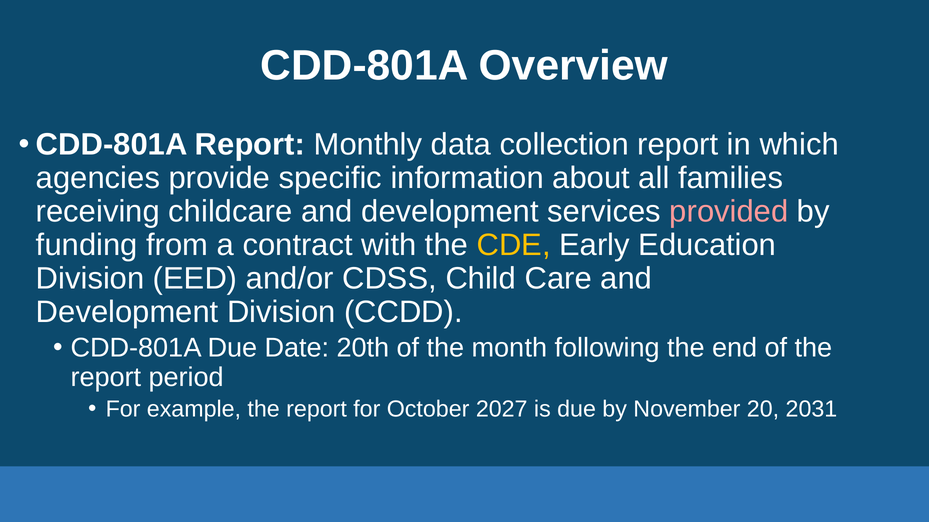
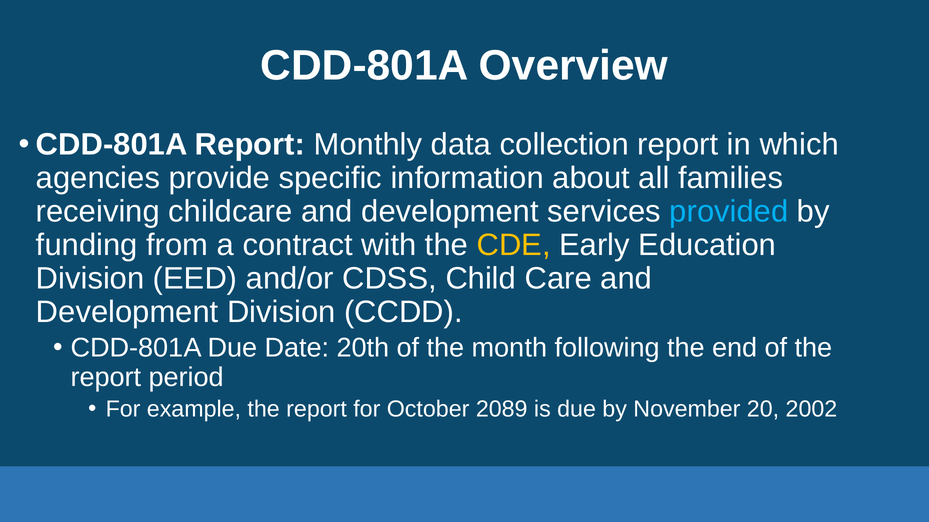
provided colour: pink -> light blue
2027: 2027 -> 2089
2031: 2031 -> 2002
